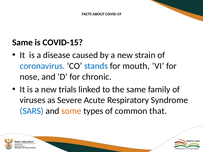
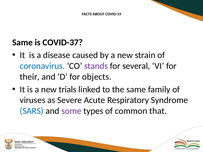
COVID-15: COVID-15 -> COVID-37
stands colour: blue -> purple
mouth: mouth -> several
nose: nose -> their
chronic: chronic -> objects
some colour: orange -> purple
